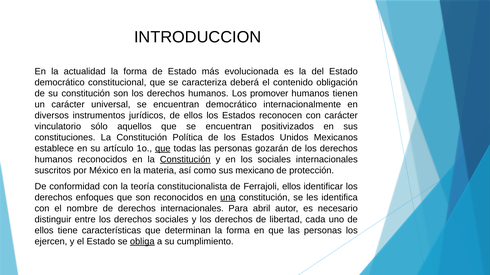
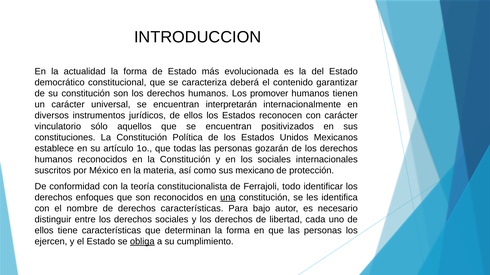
obligación: obligación -> garantizar
encuentran democrático: democrático -> interpretarán
que at (163, 149) underline: present -> none
Constitución at (185, 160) underline: present -> none
Ferrajoli ellos: ellos -> todo
derechos internacionales: internacionales -> características
abril: abril -> bajo
